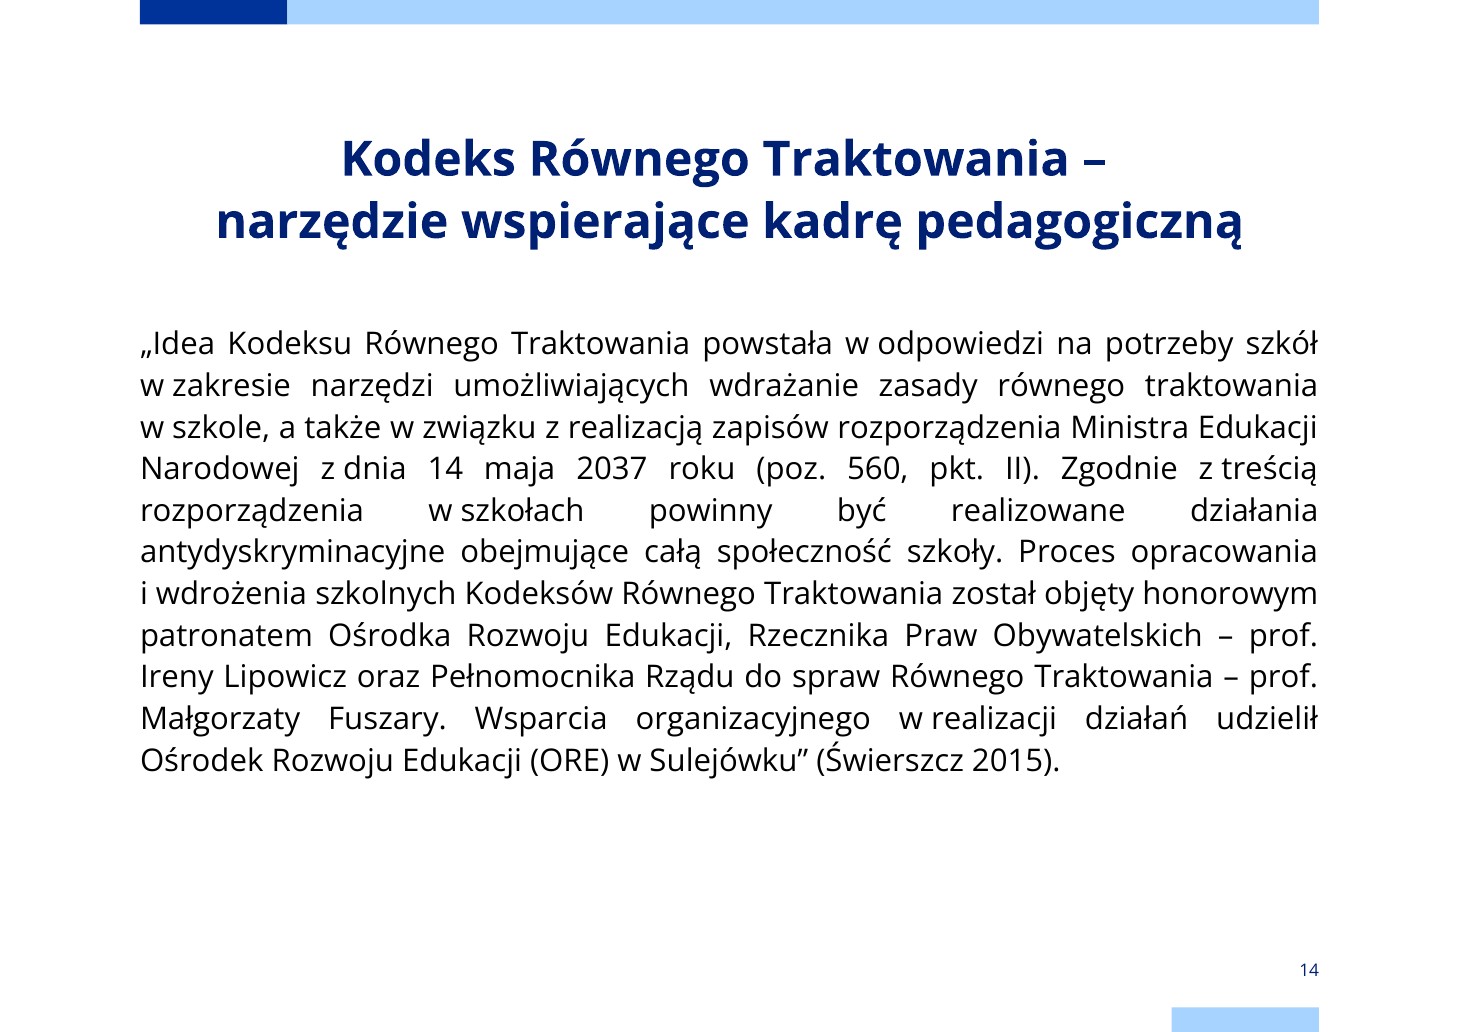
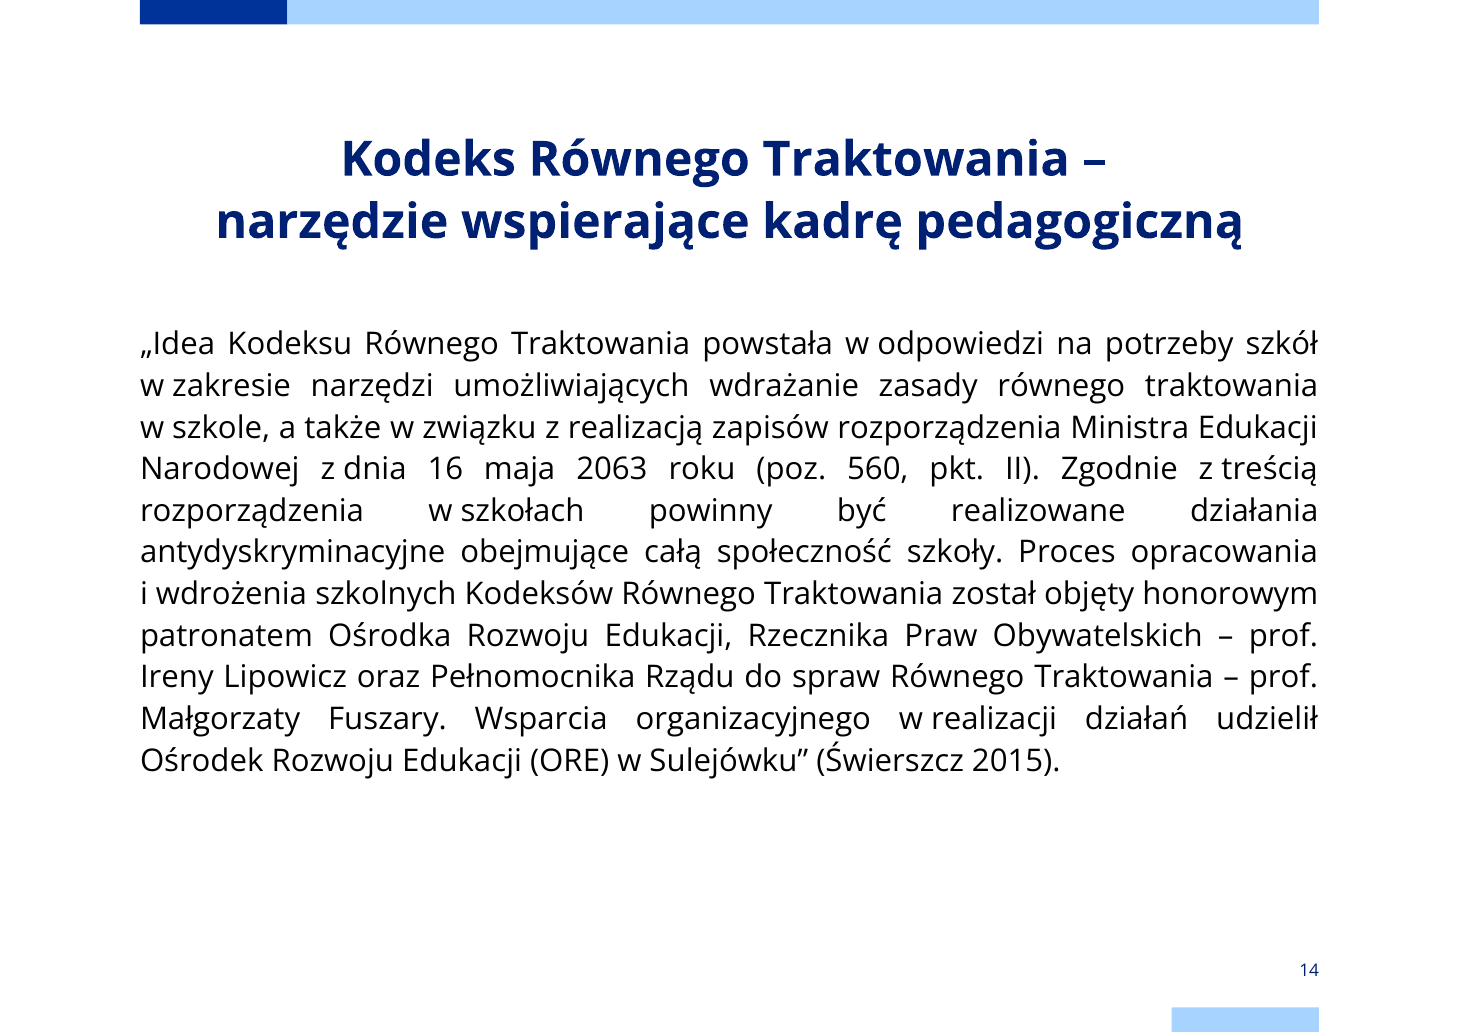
dnia 14: 14 -> 16
2037: 2037 -> 2063
